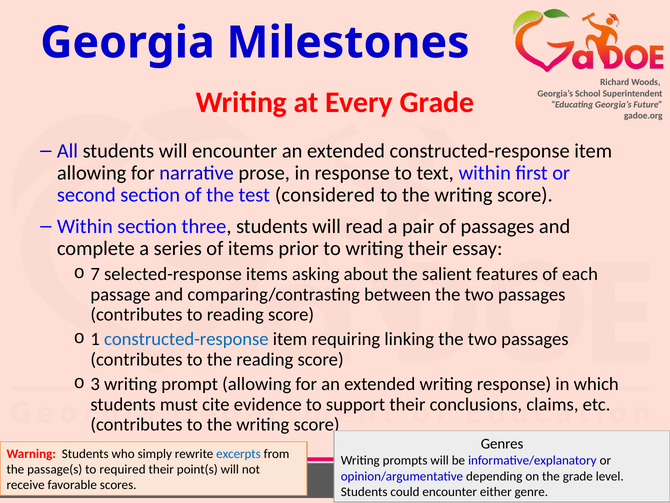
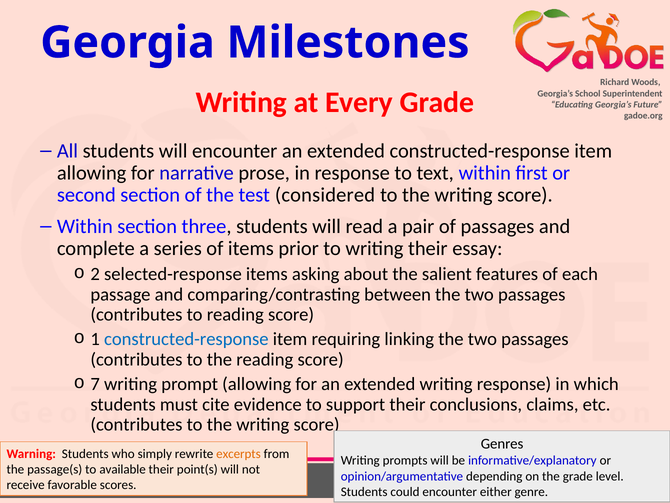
7: 7 -> 2
3: 3 -> 7
excerpts colour: blue -> orange
required: required -> available
